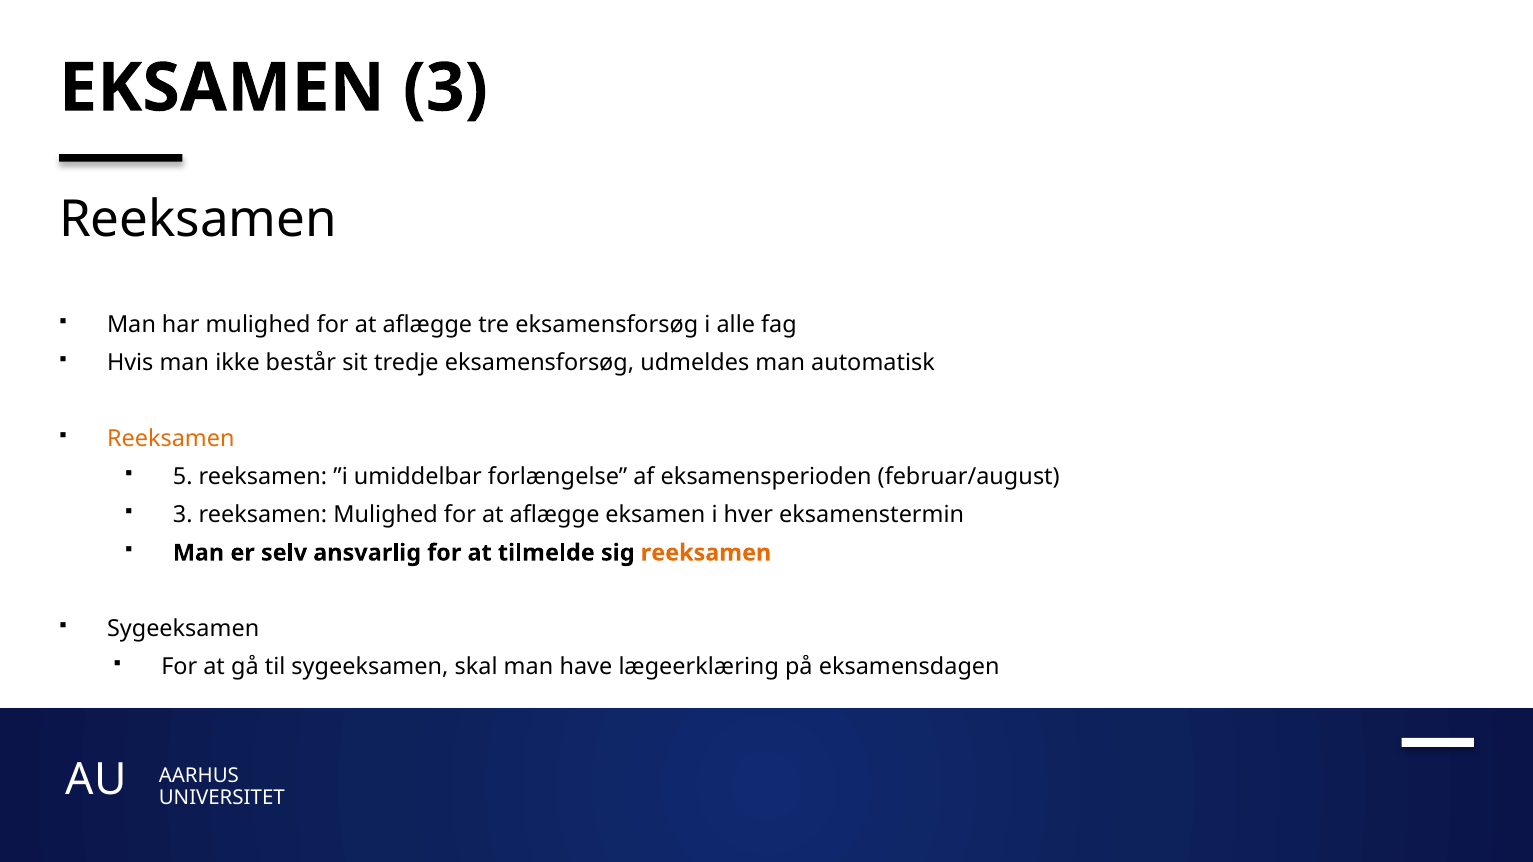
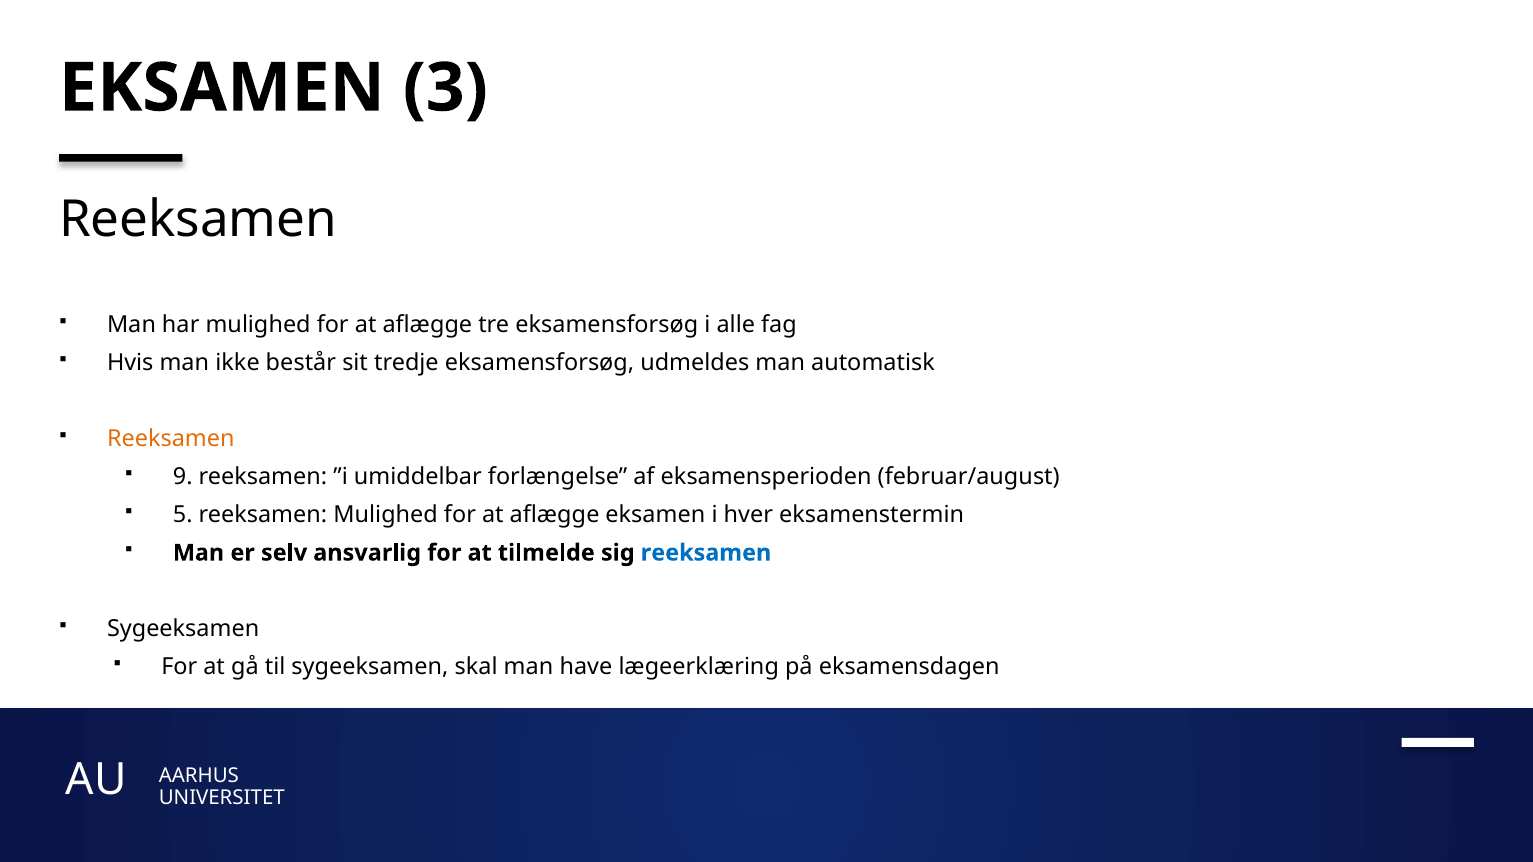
5: 5 -> 9
3 at (183, 515): 3 -> 5
reeksamen at (706, 553) colour: orange -> blue
